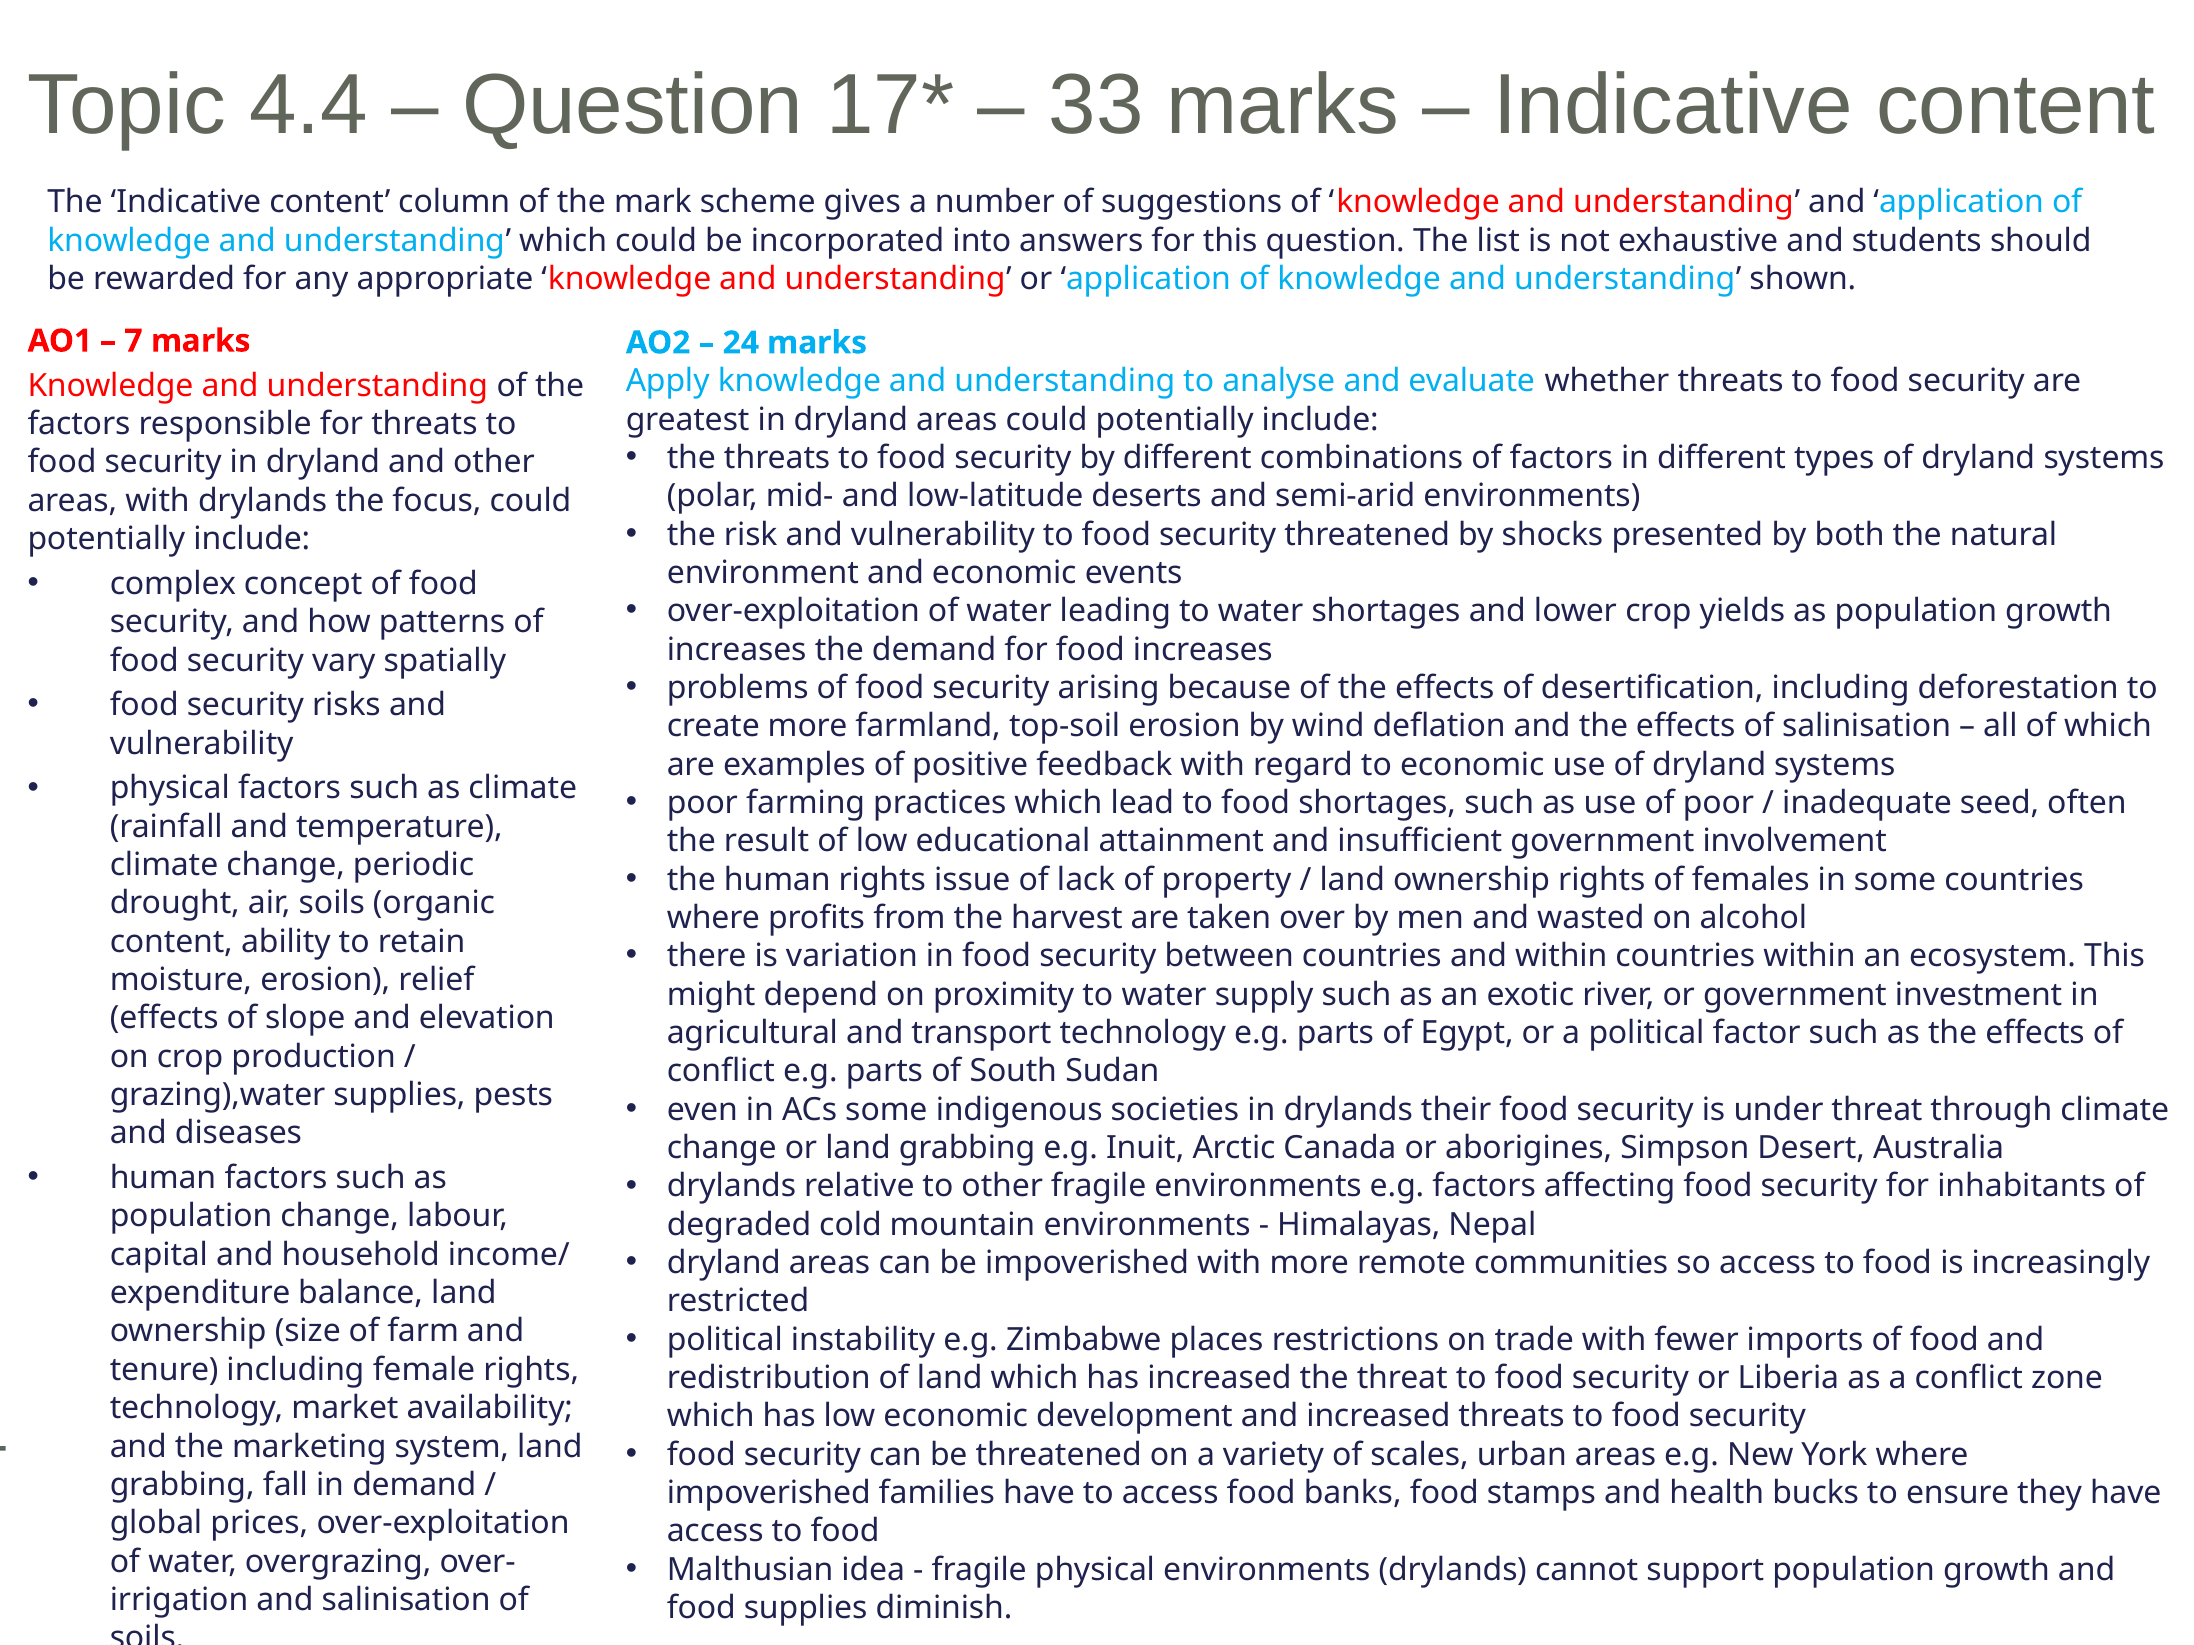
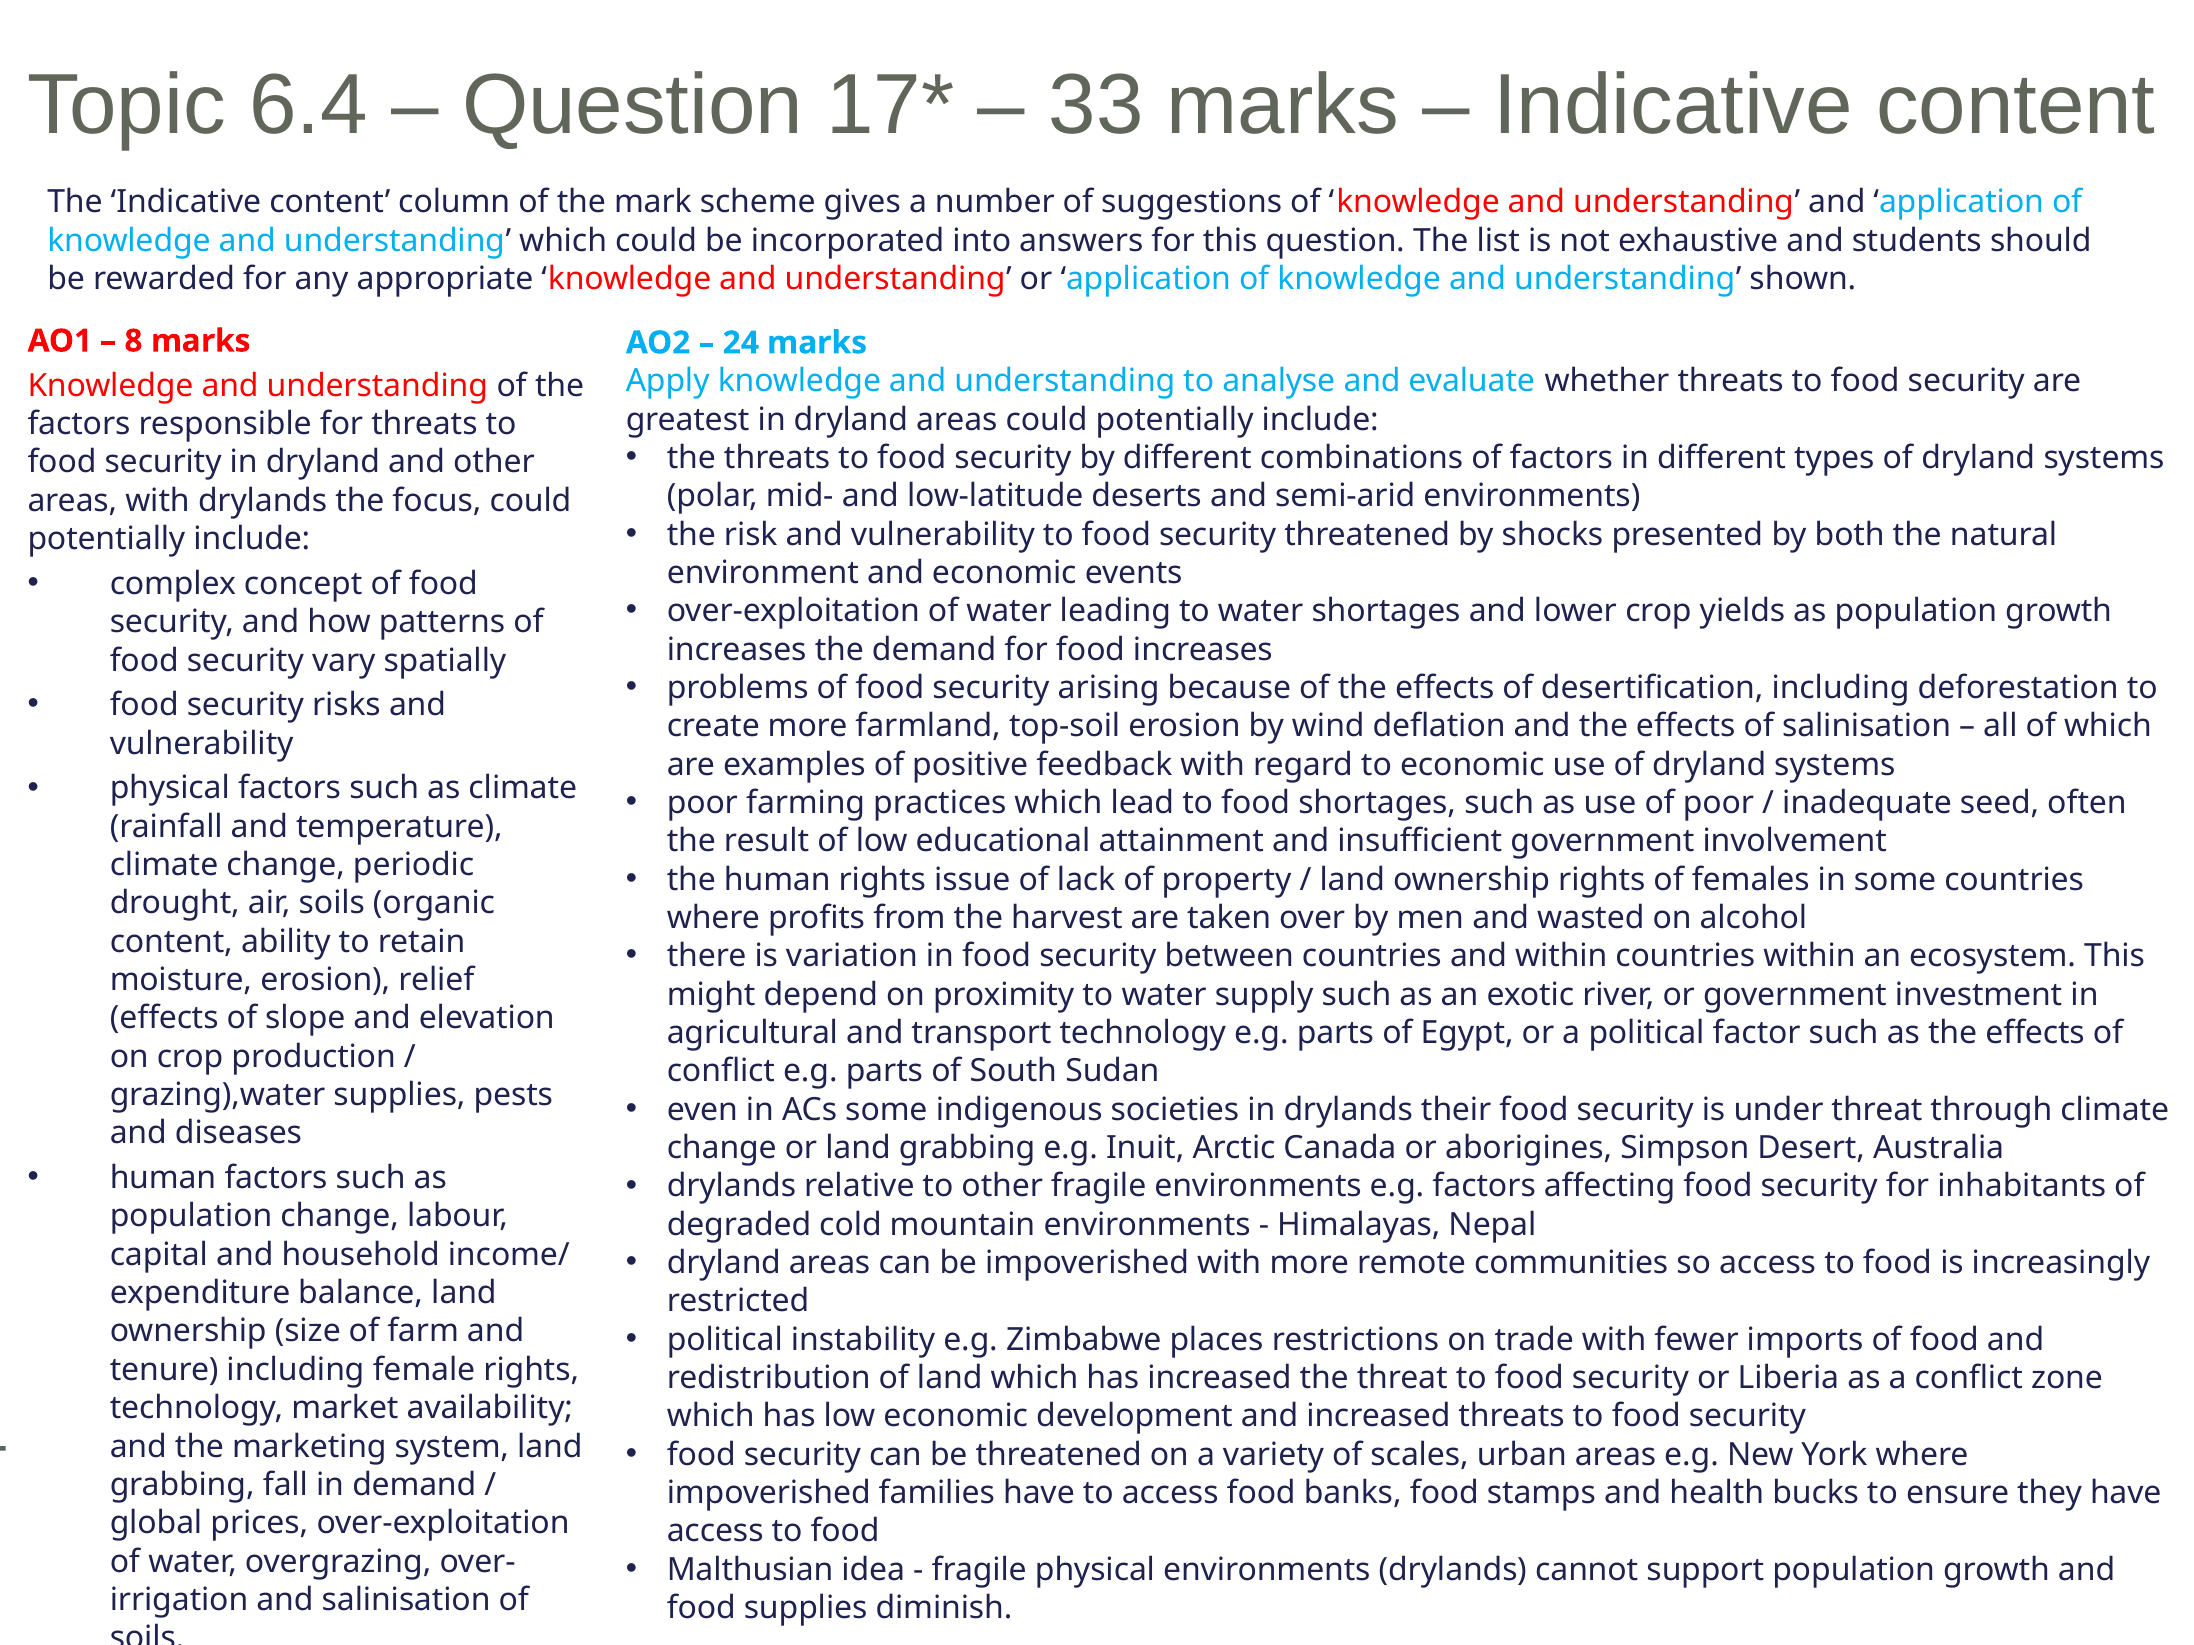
4.4: 4.4 -> 6.4
7: 7 -> 8
